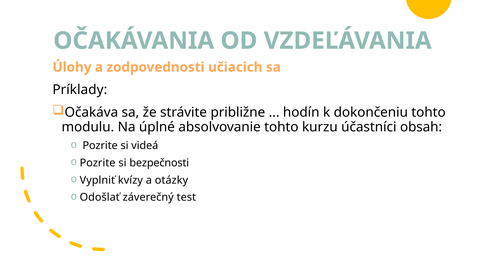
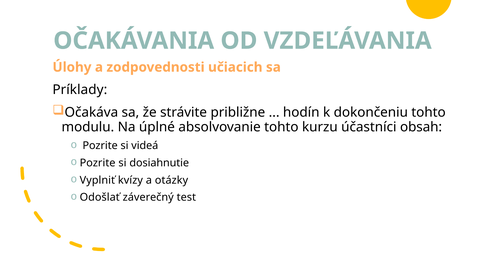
bezpečnosti: bezpečnosti -> dosiahnutie
